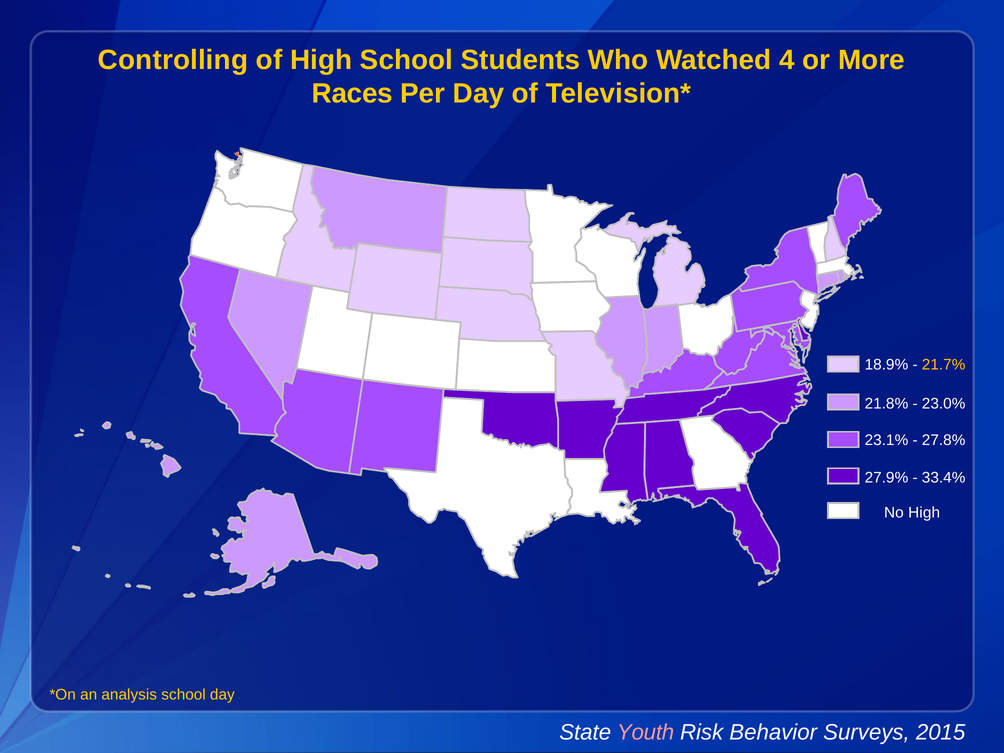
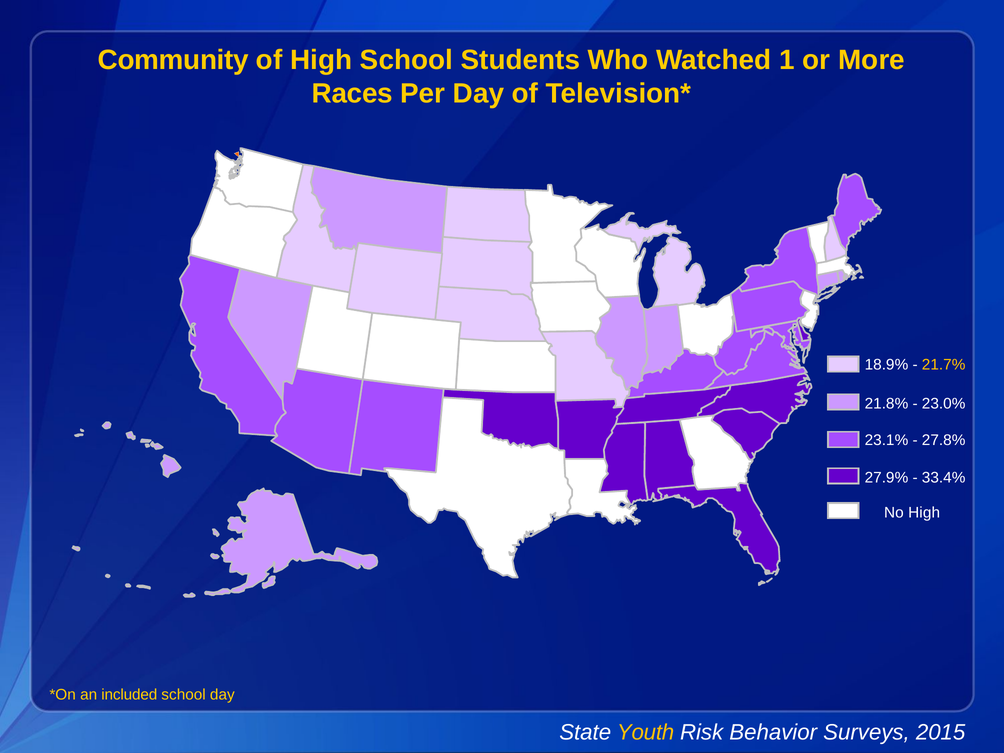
Controlling: Controlling -> Community
4: 4 -> 1
analysis: analysis -> included
Youth colour: pink -> yellow
